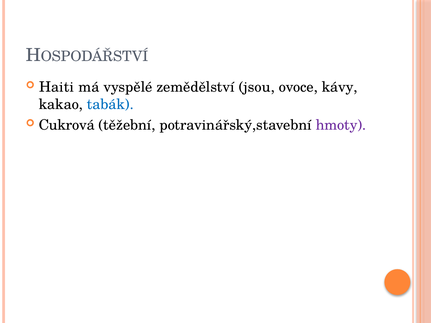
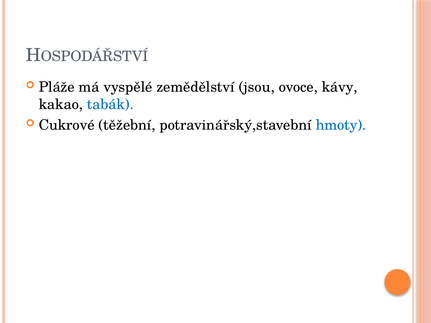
Haiti: Haiti -> Pláže
Cukrová: Cukrová -> Cukrové
hmoty colour: purple -> blue
